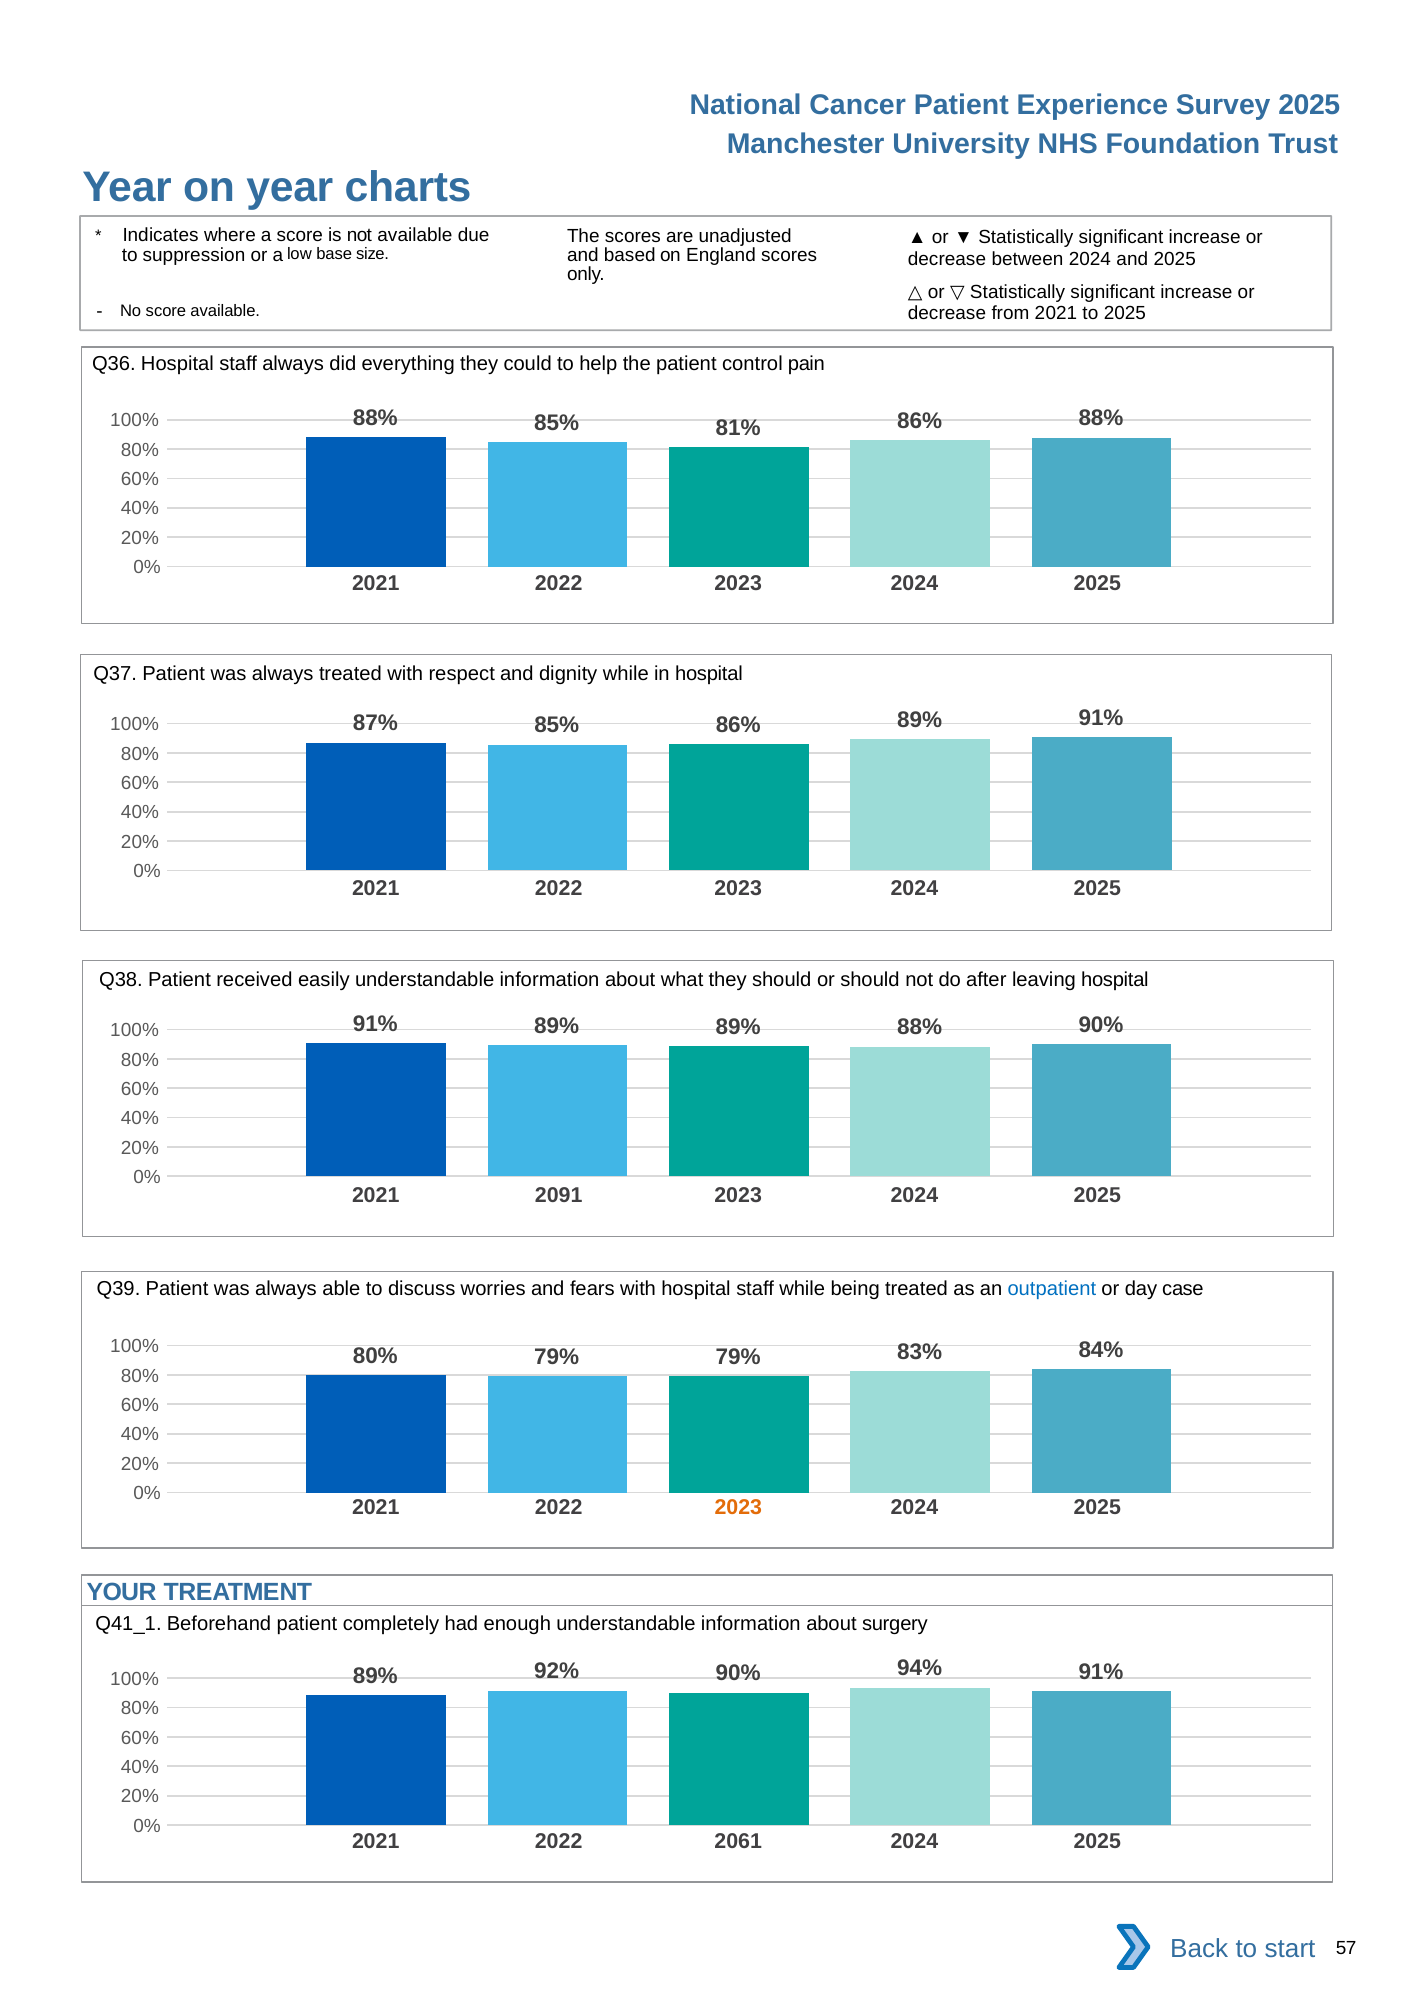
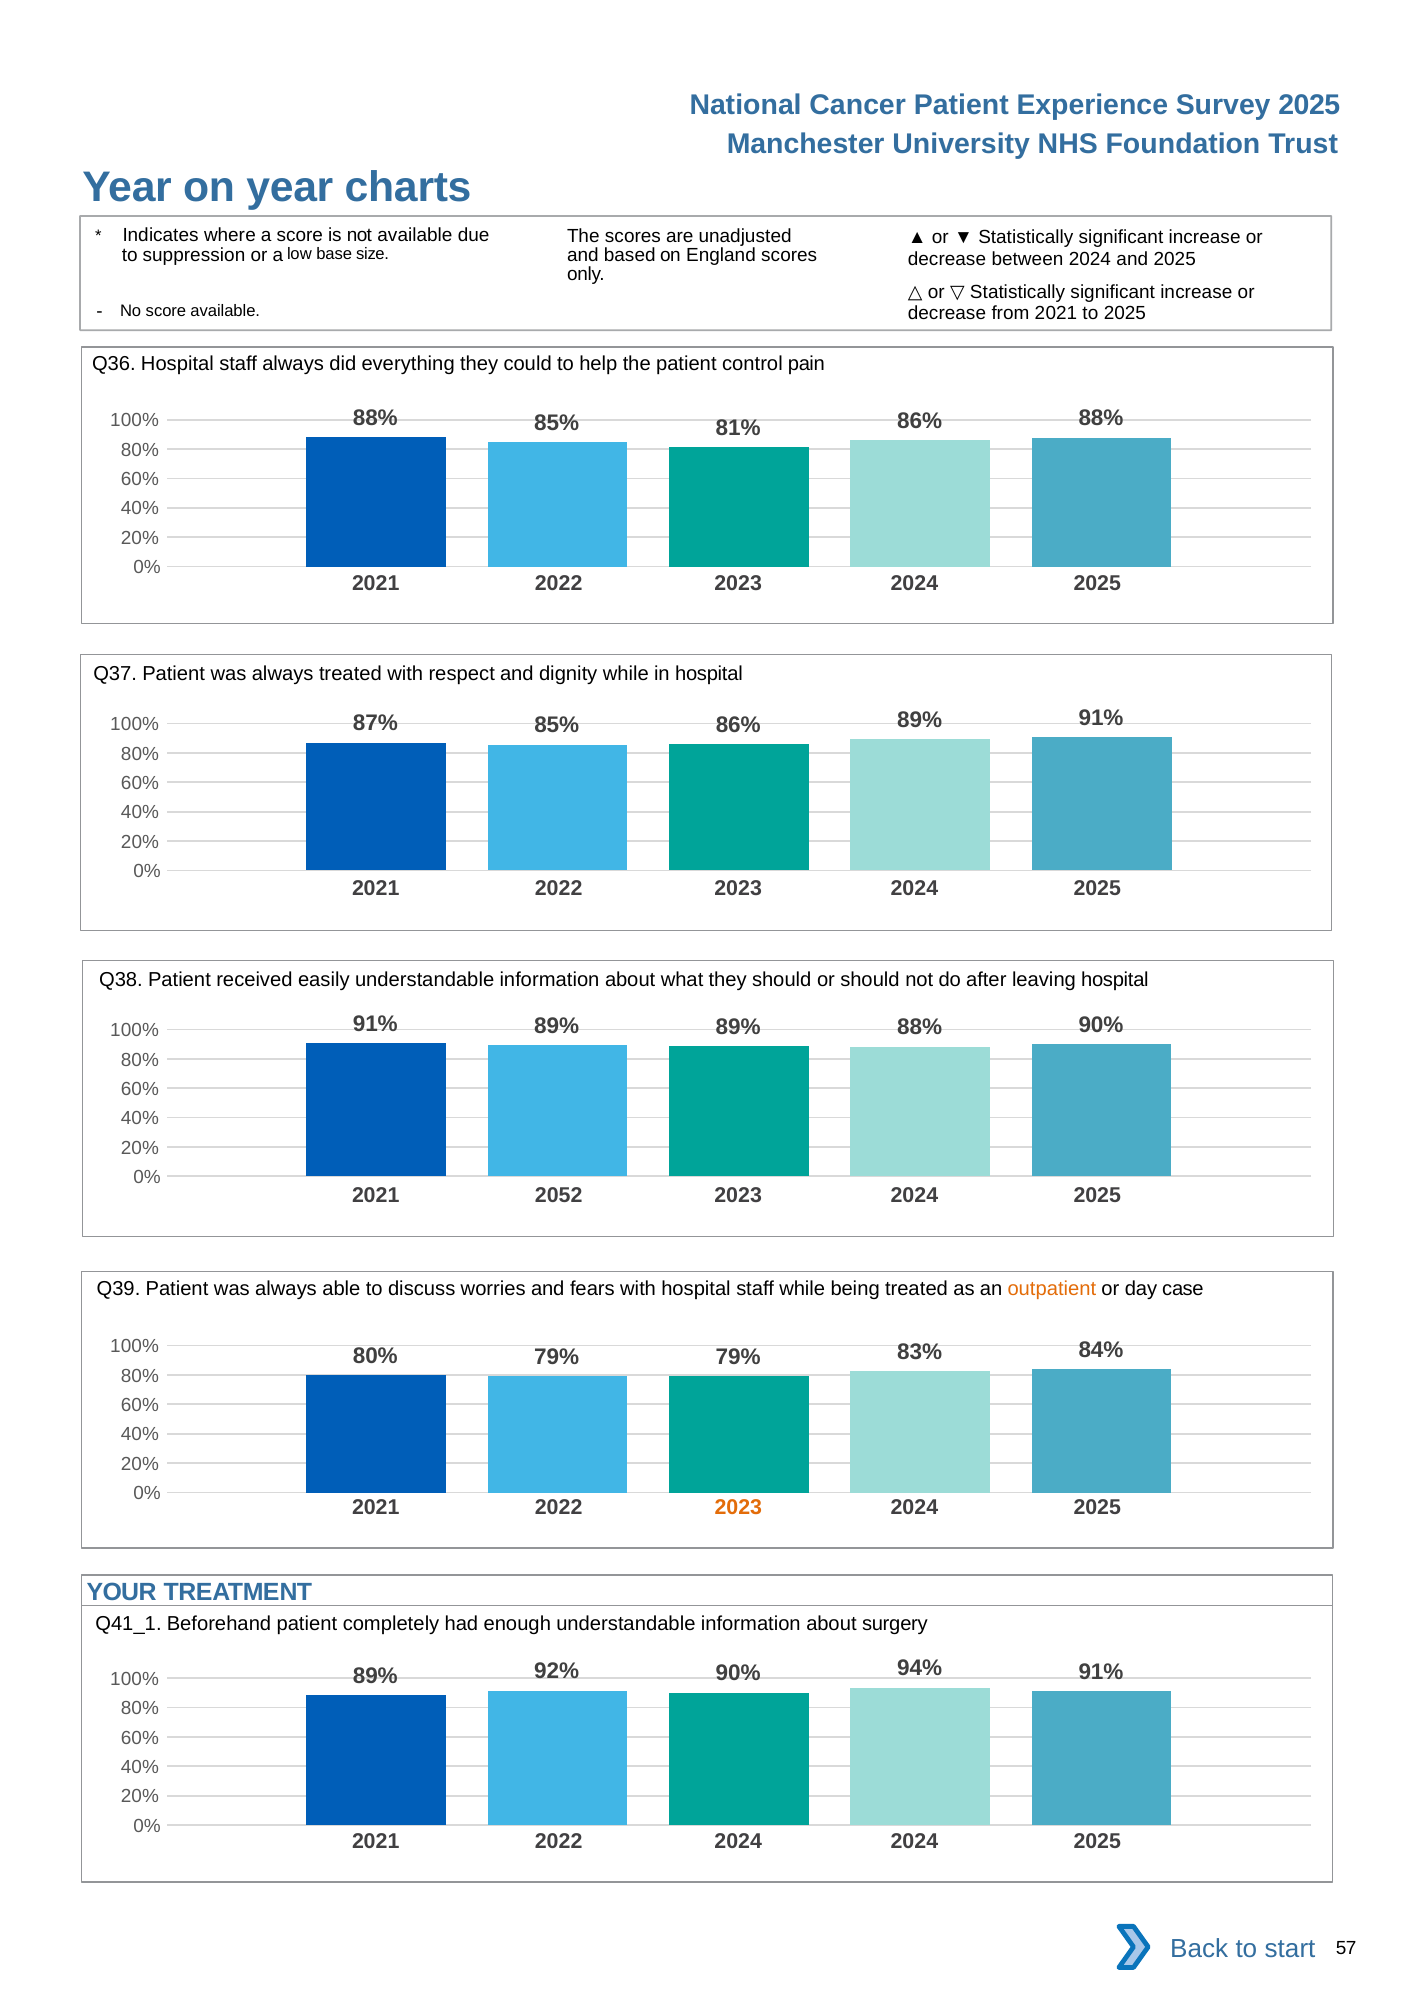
2091: 2091 -> 2052
outpatient colour: blue -> orange
2022 2061: 2061 -> 2024
